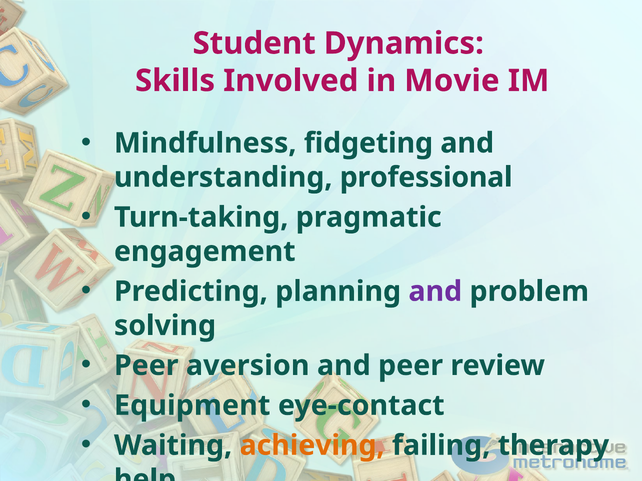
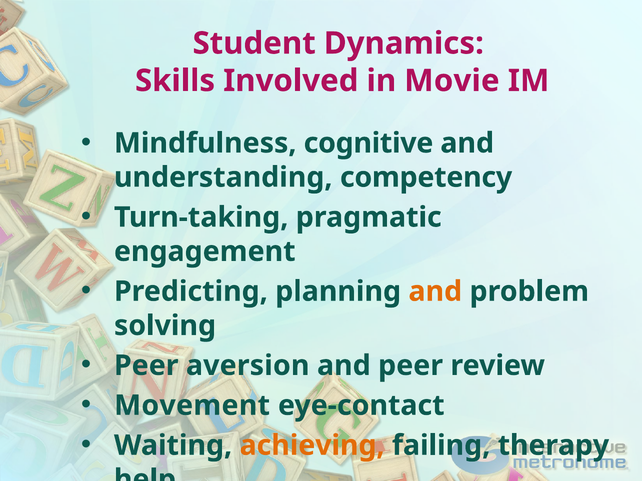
fidgeting: fidgeting -> cognitive
professional: professional -> competency
and at (435, 292) colour: purple -> orange
Equipment: Equipment -> Movement
